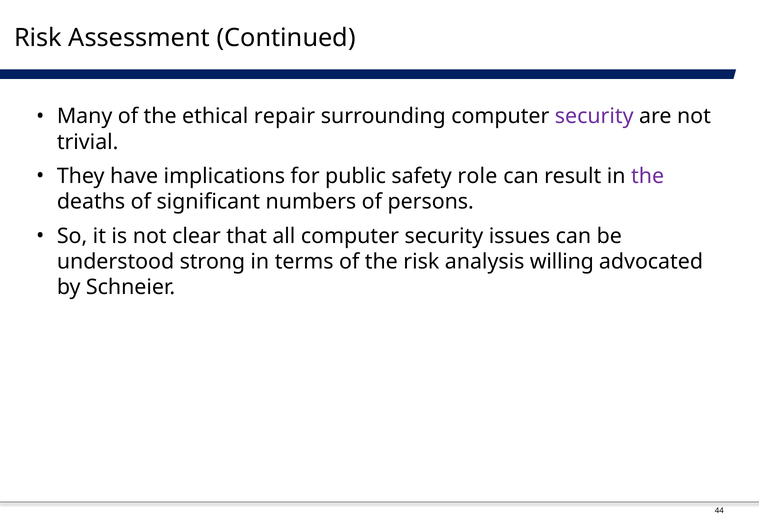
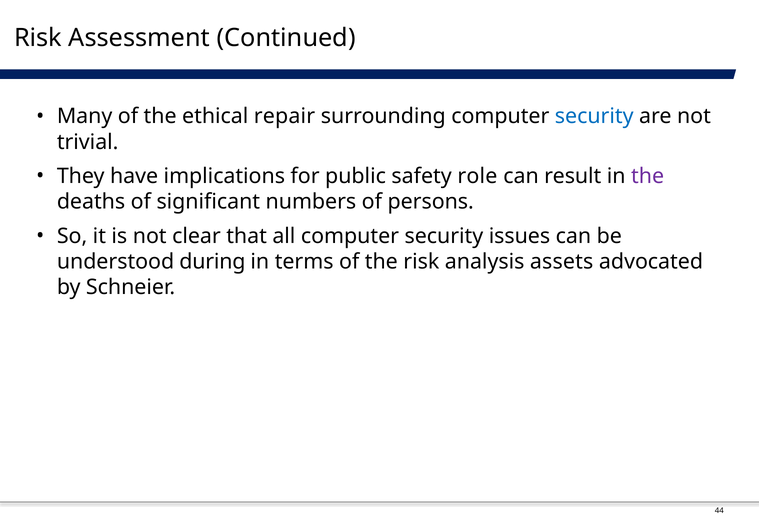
security at (594, 116) colour: purple -> blue
strong: strong -> during
willing: willing -> assets
